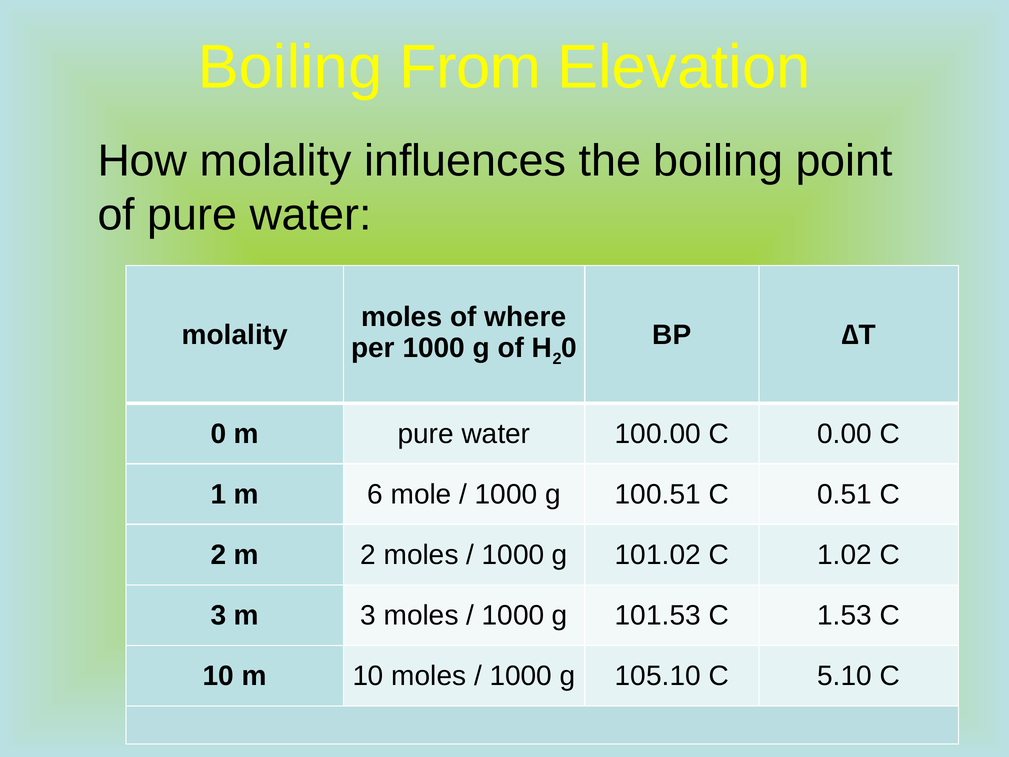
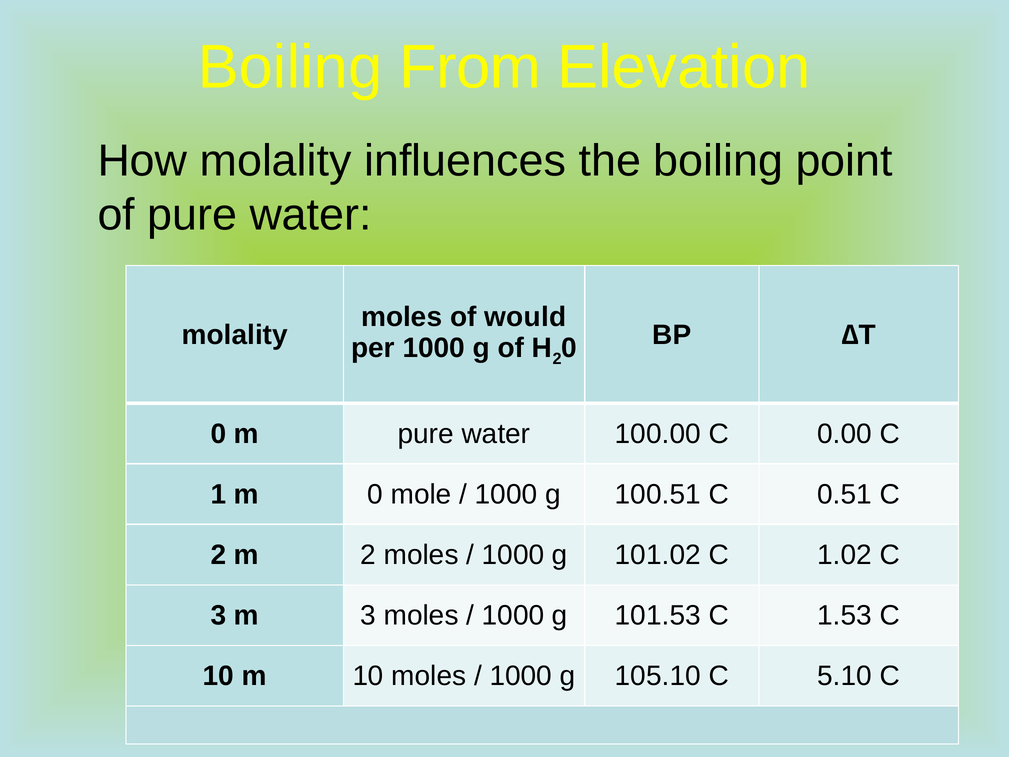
where: where -> would
m 6: 6 -> 0
